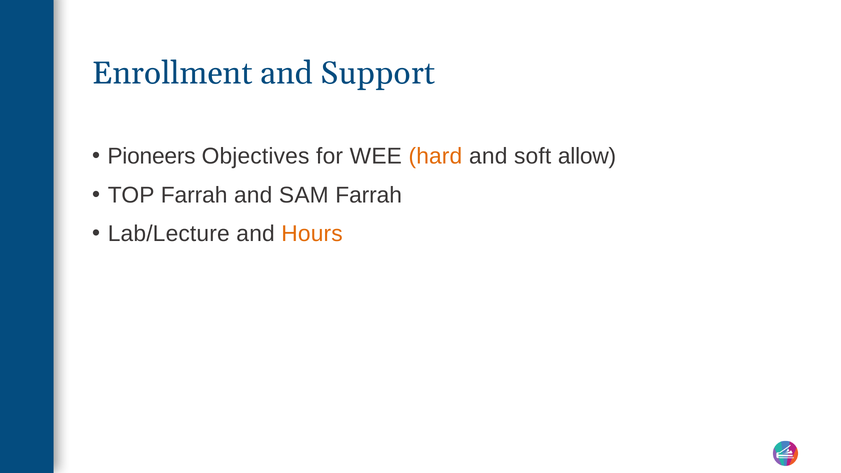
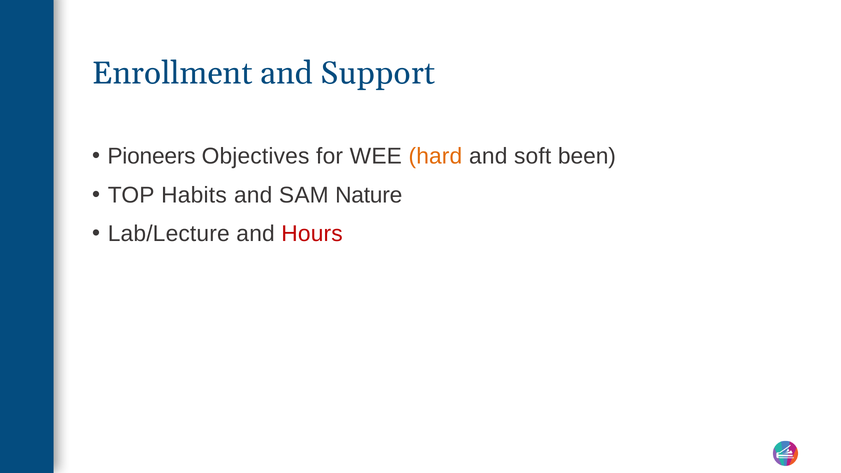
allow: allow -> been
TOP Farrah: Farrah -> Habits
SAM Farrah: Farrah -> Nature
Hours colour: orange -> red
